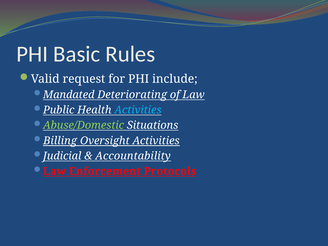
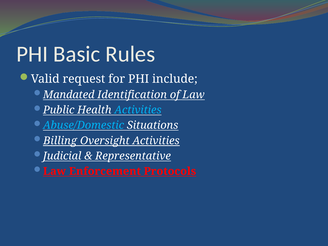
Deteriorating: Deteriorating -> Identification
Abuse/Domestic colour: light green -> light blue
Accountability: Accountability -> Representative
